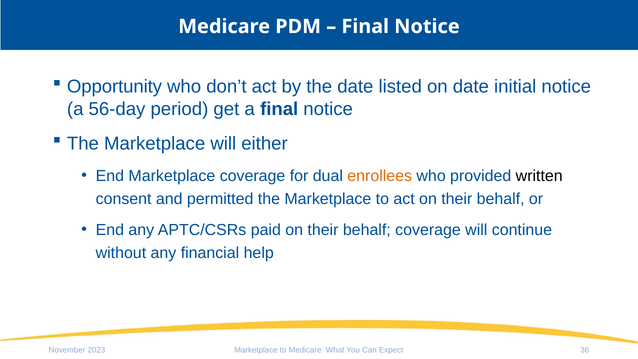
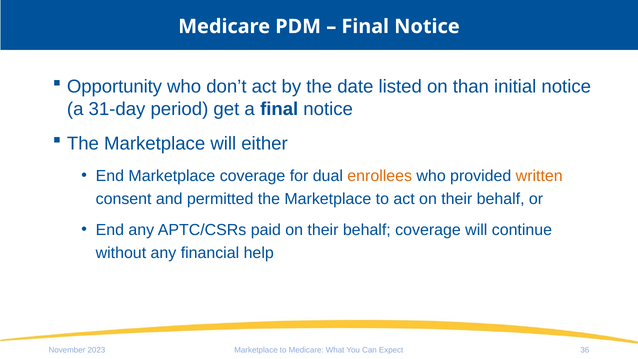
on date: date -> than
56-day: 56-day -> 31-day
written colour: black -> orange
